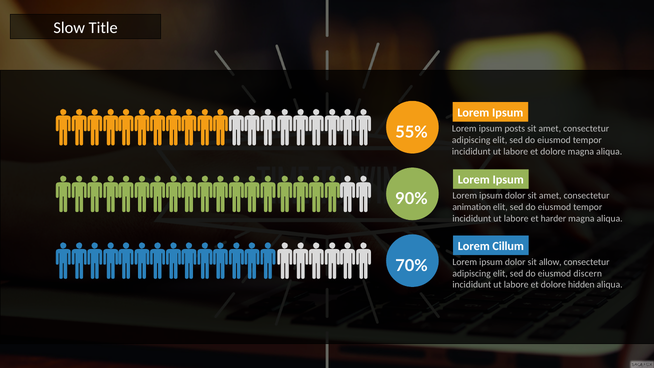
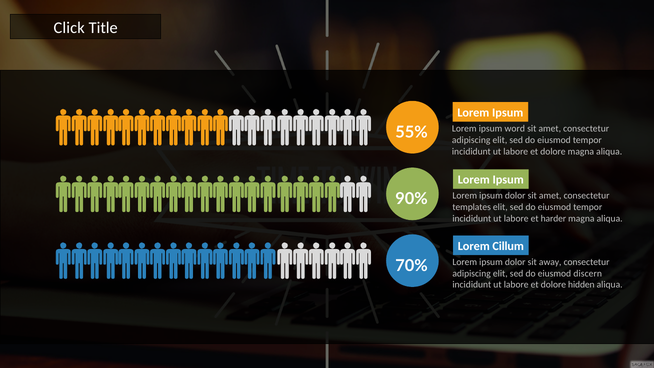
Slow: Slow -> Click
posts: posts -> word
animation: animation -> templates
allow: allow -> away
